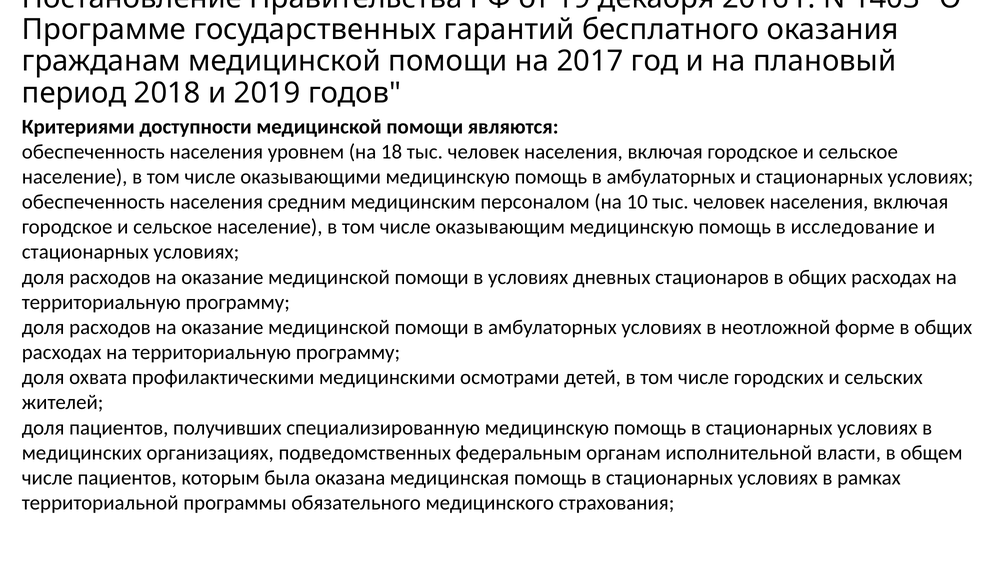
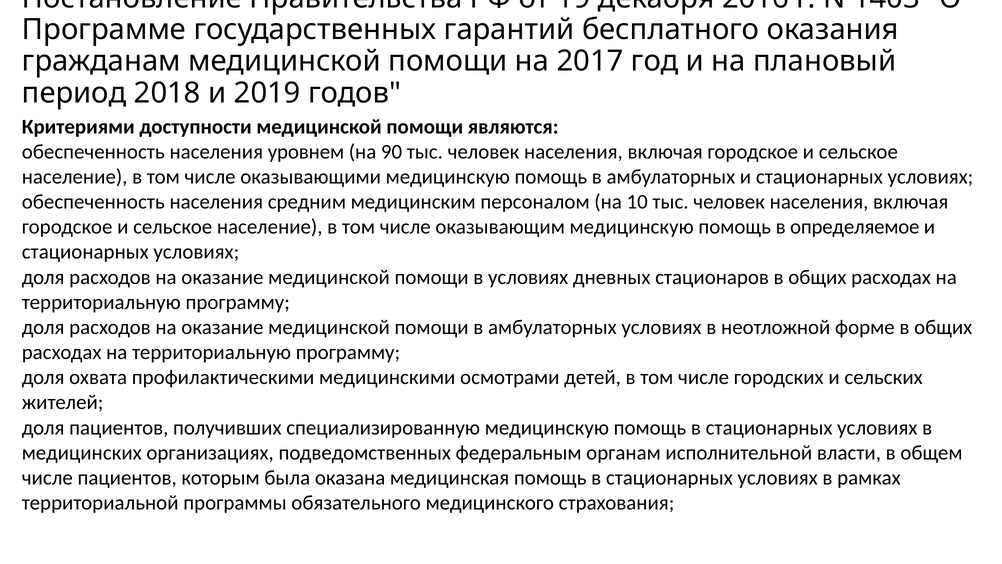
18: 18 -> 90
исследование: исследование -> определяемое
